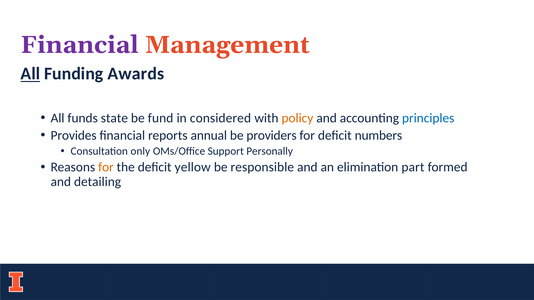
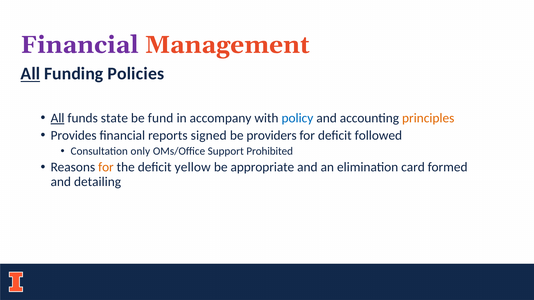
Awards: Awards -> Policies
All at (58, 118) underline: none -> present
considered: considered -> accompany
policy colour: orange -> blue
principles colour: blue -> orange
annual: annual -> signed
numbers: numbers -> followed
Personally: Personally -> Prohibited
responsible: responsible -> appropriate
part: part -> card
